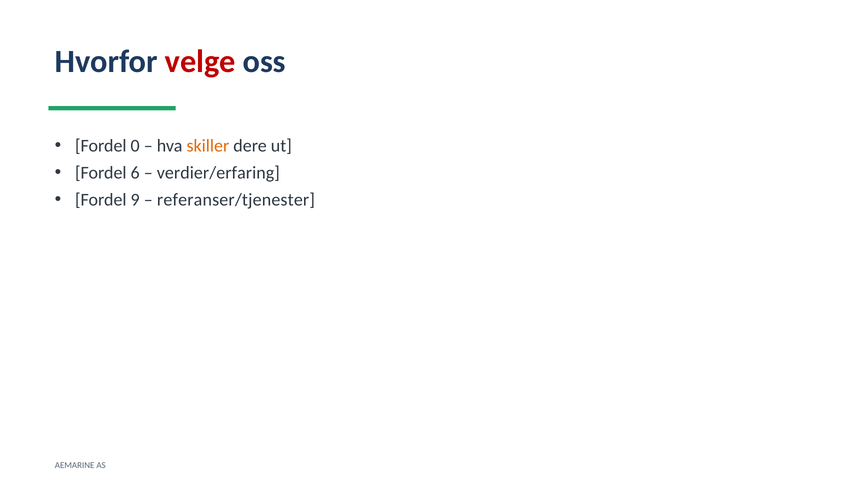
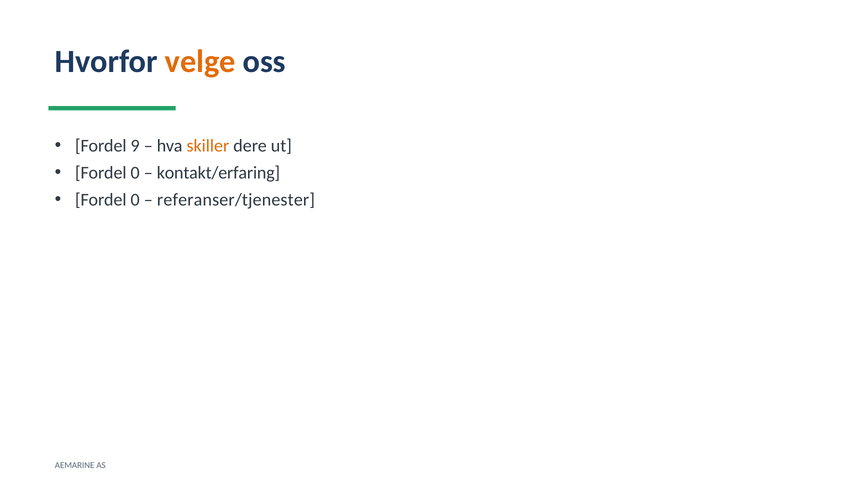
velge colour: red -> orange
0: 0 -> 9
6 at (135, 173): 6 -> 0
verdier/erfaring: verdier/erfaring -> kontakt/erfaring
9 at (135, 200): 9 -> 0
